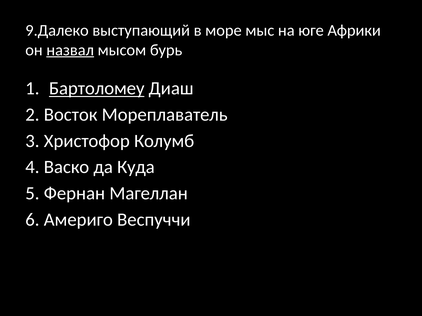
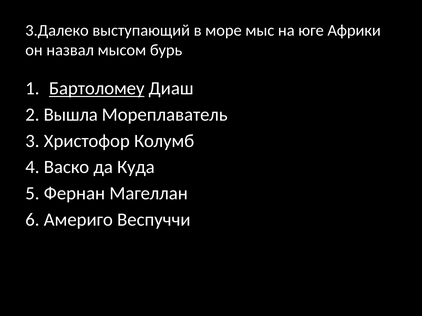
9.Далеко: 9.Далеко -> 3.Далеко
назвал underline: present -> none
Восток: Восток -> Вышла
